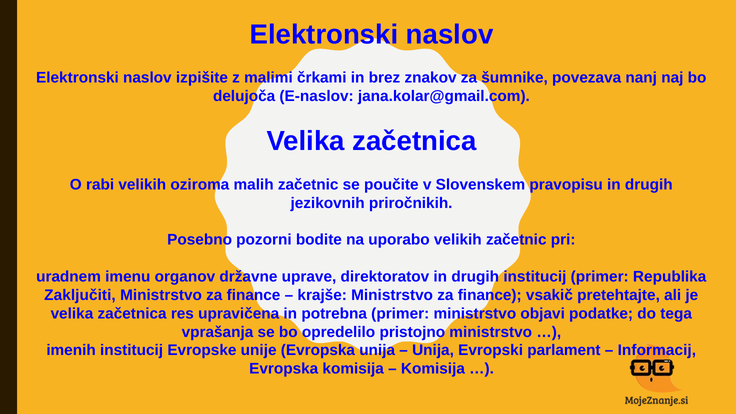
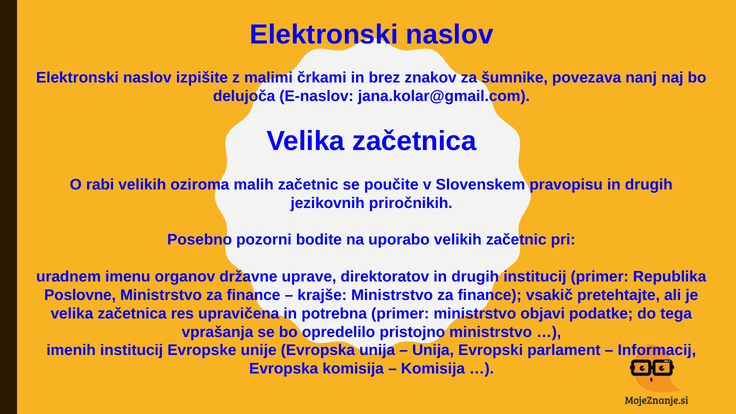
Zaključiti: Zaključiti -> Poslovne
